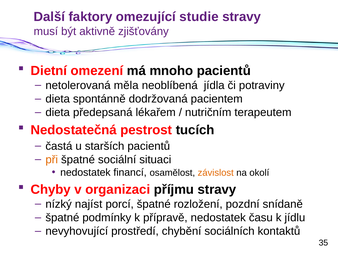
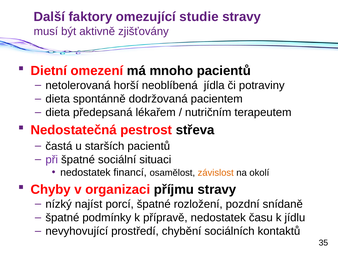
měla: měla -> horší
tucích: tucích -> střeva
při colour: orange -> purple
